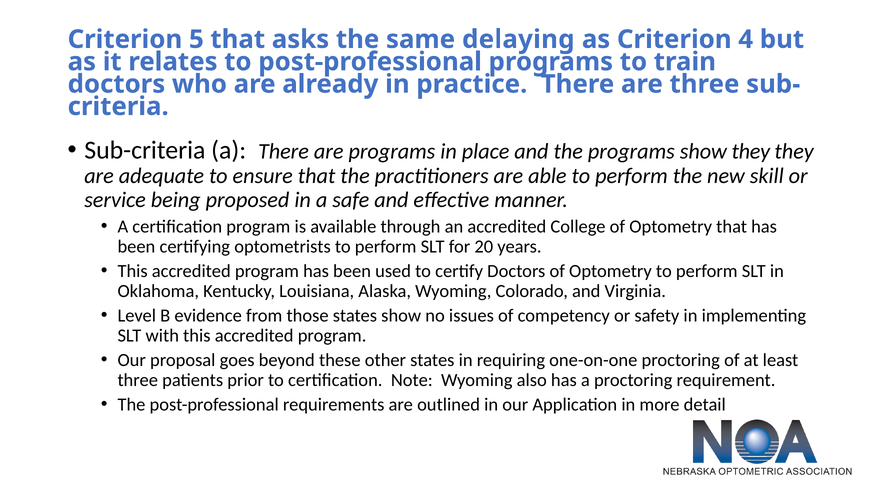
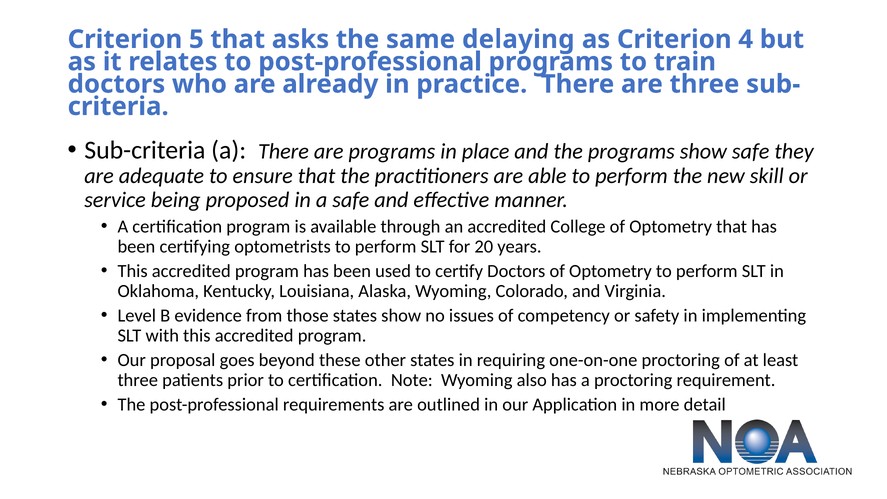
show they: they -> safe
